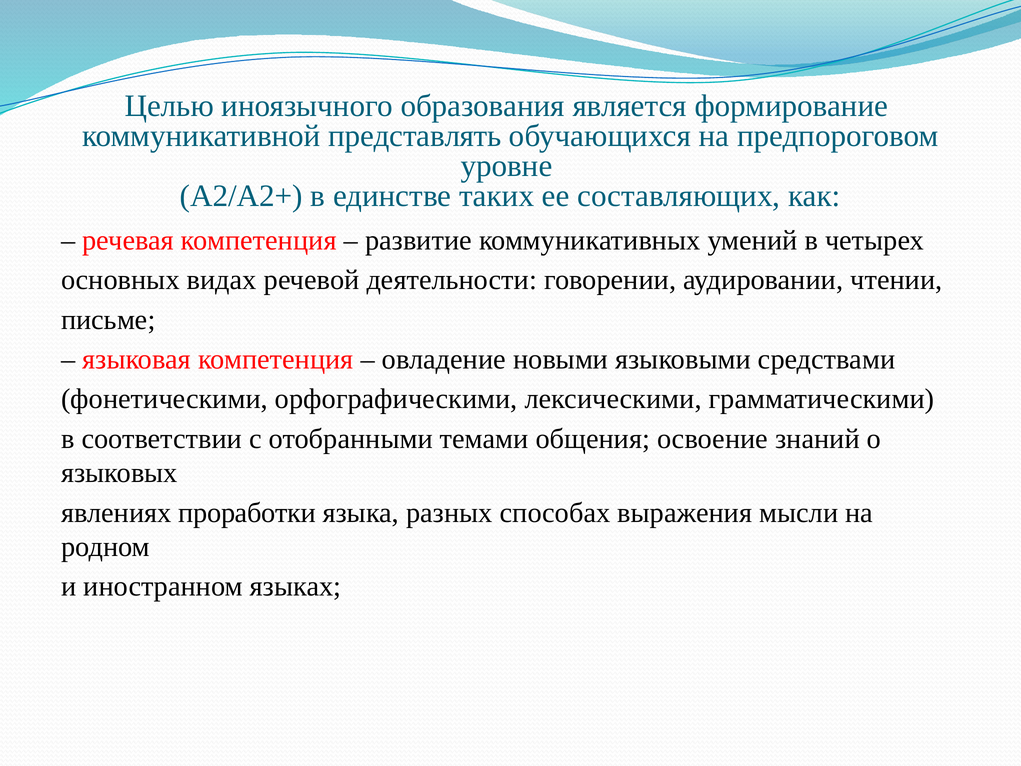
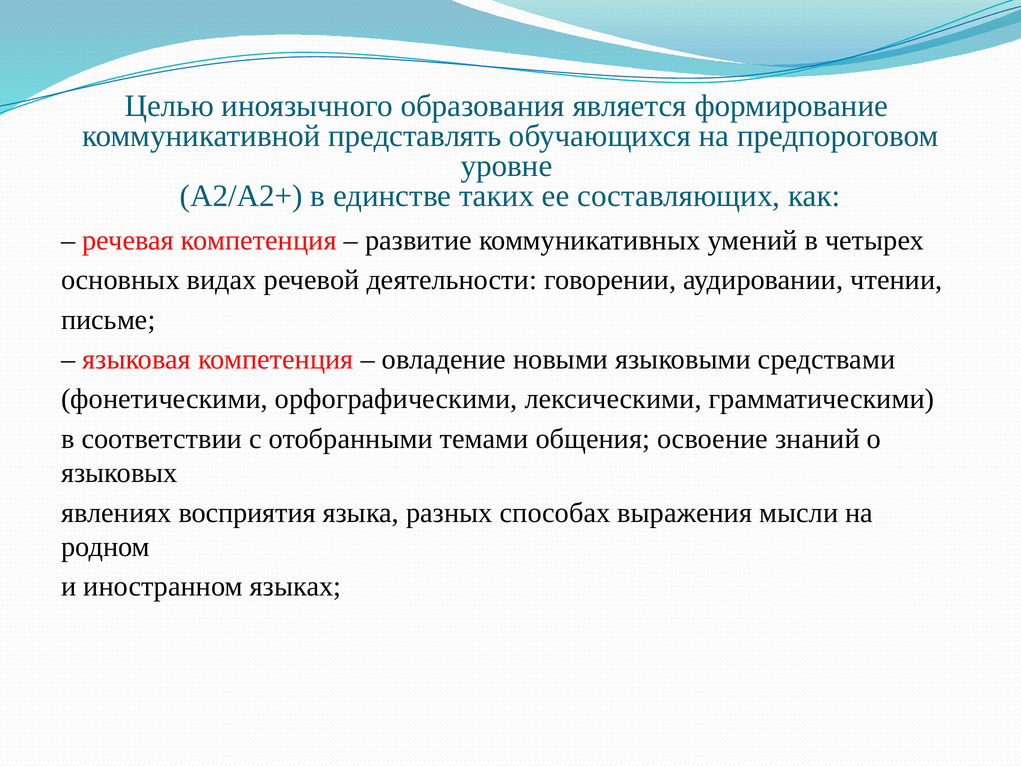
проработки: проработки -> восприятия
